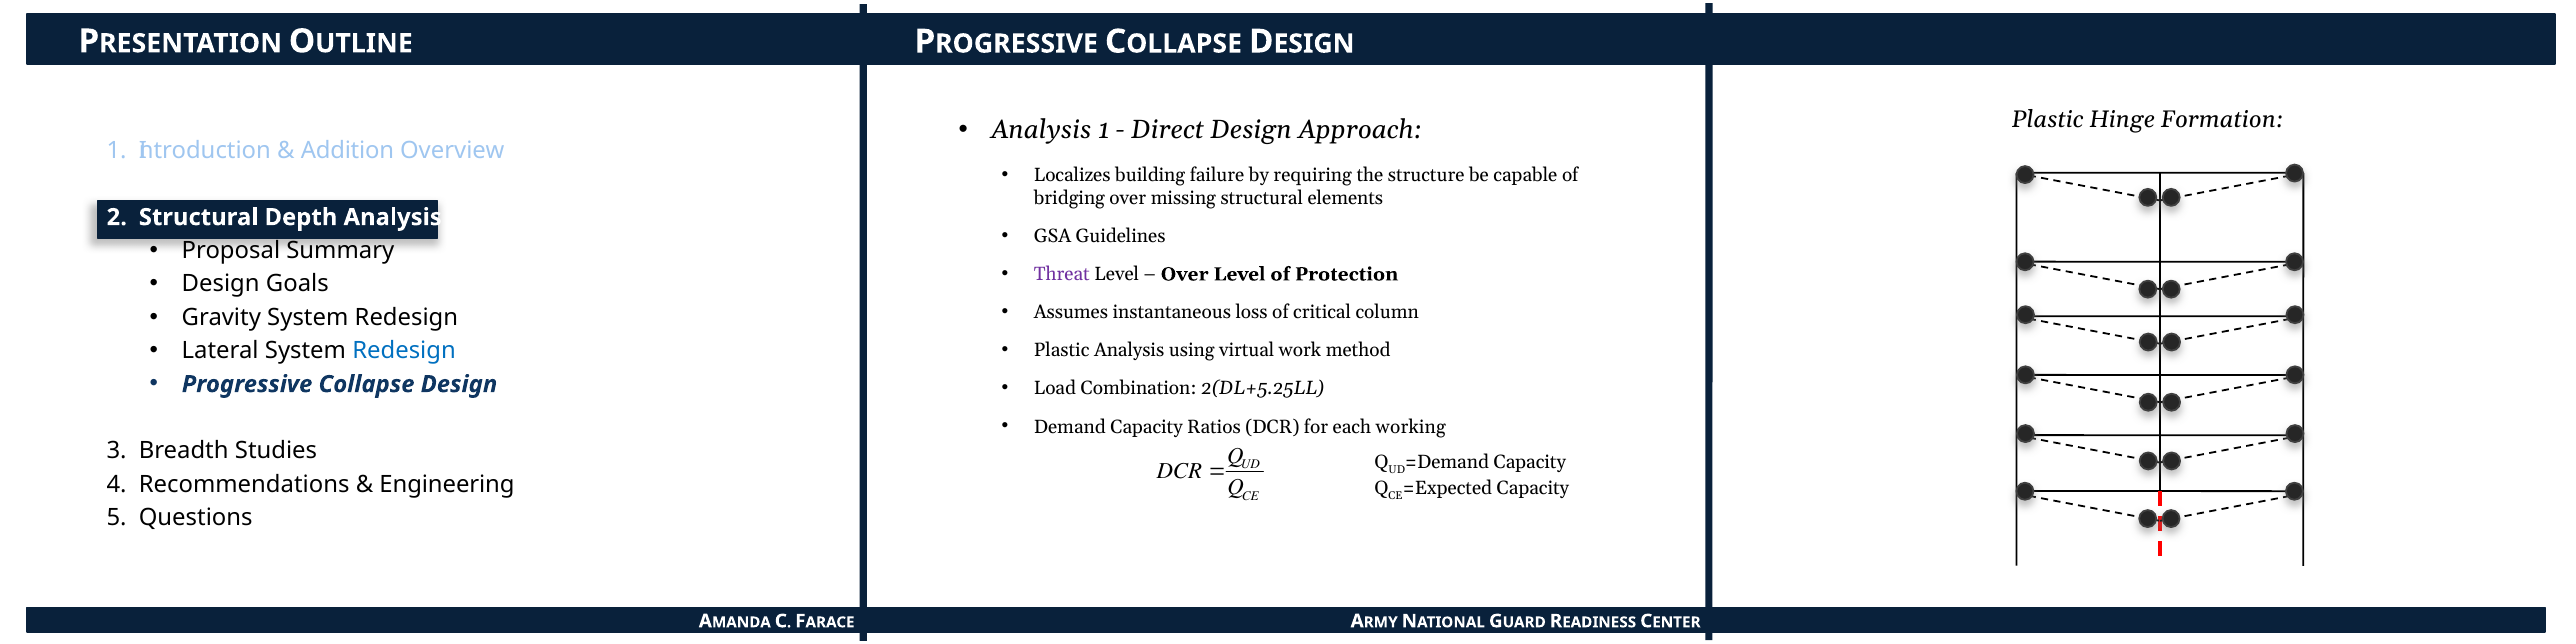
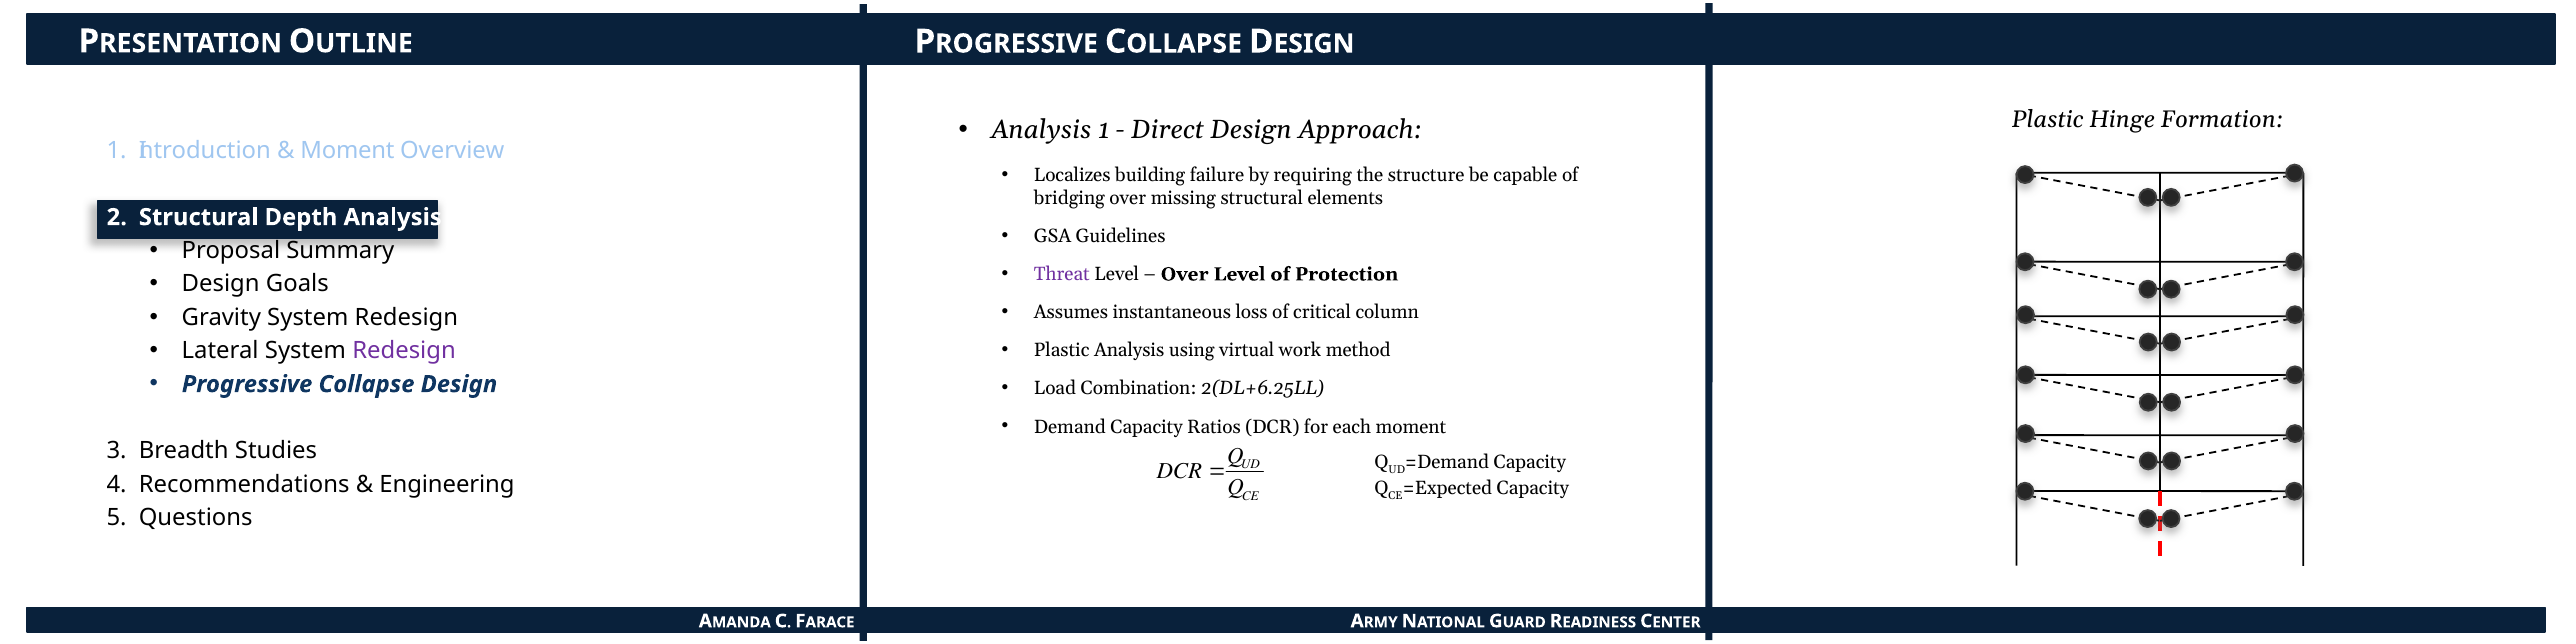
Addition at (347, 151): Addition -> Moment
Redesign at (404, 351) colour: blue -> purple
2(DL+5.25LL: 2(DL+5.25LL -> 2(DL+6.25LL
each working: working -> moment
